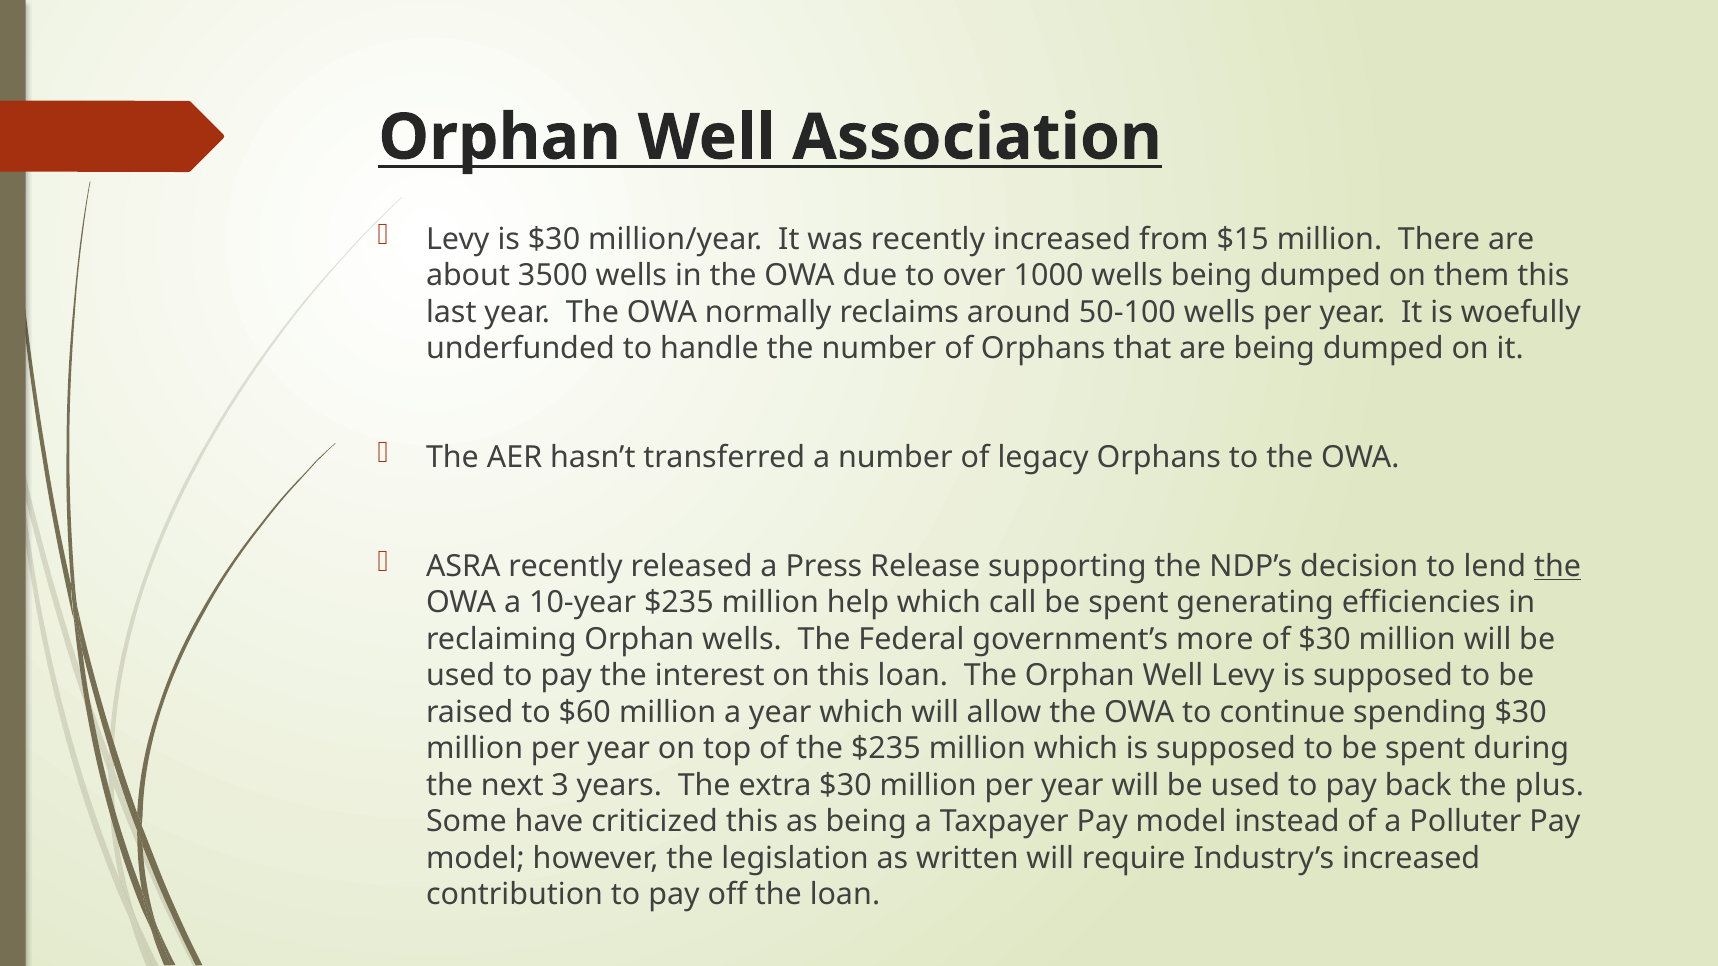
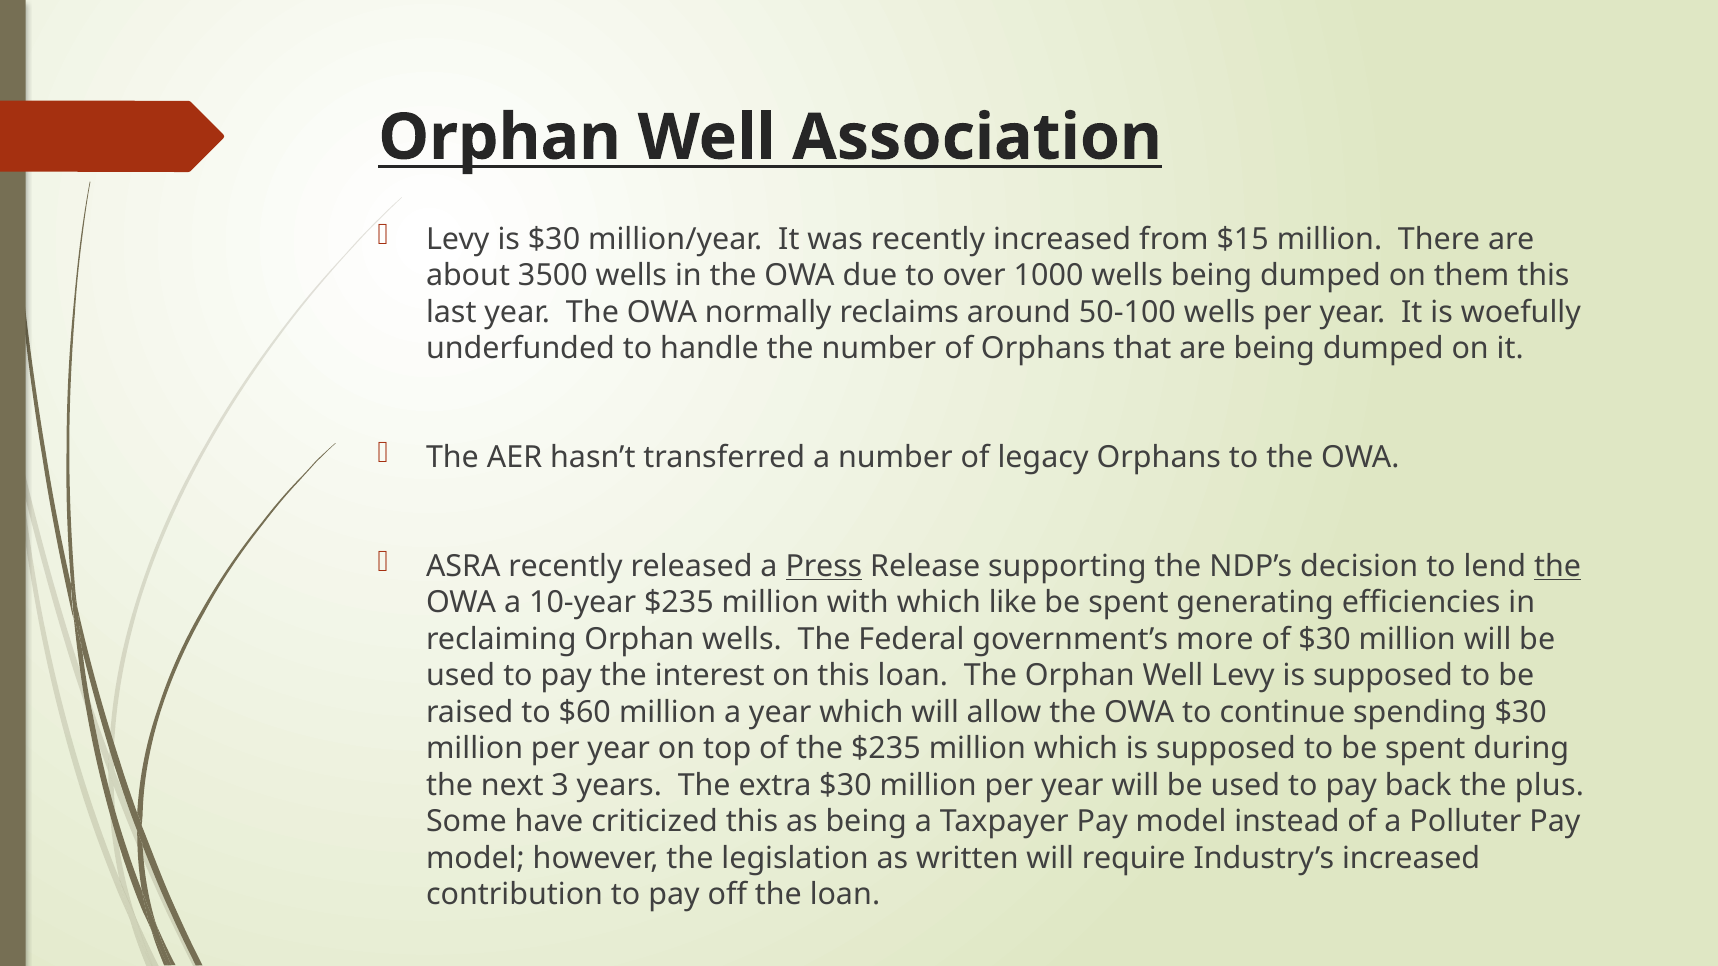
Press underline: none -> present
help: help -> with
call: call -> like
